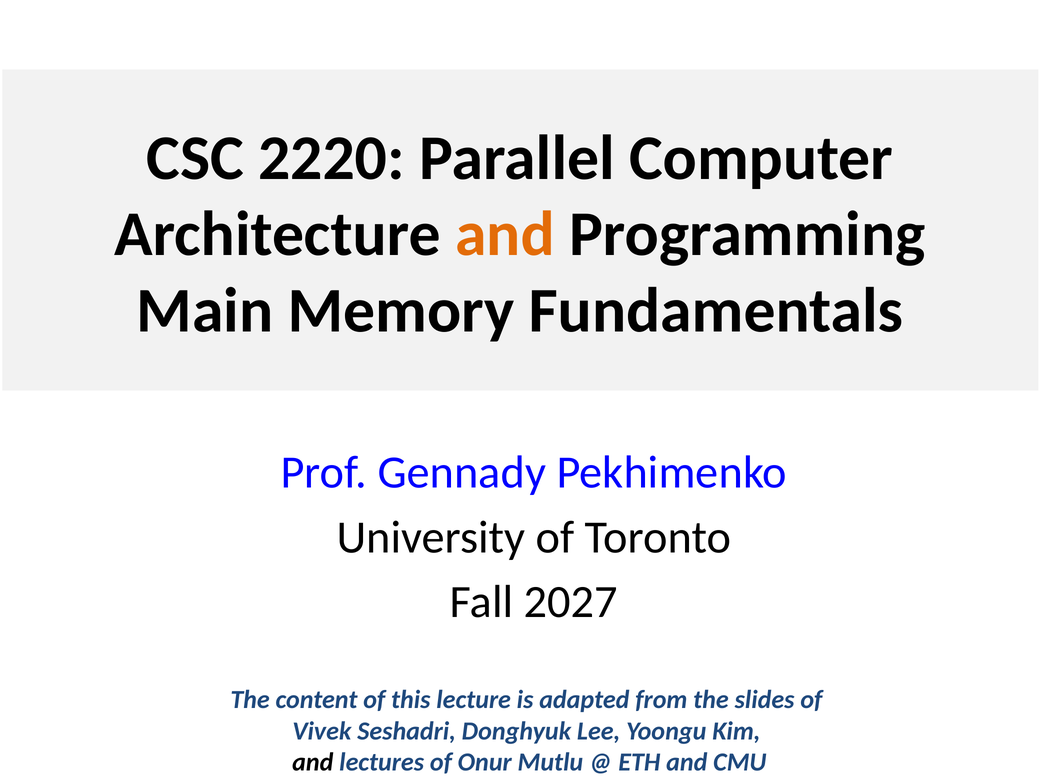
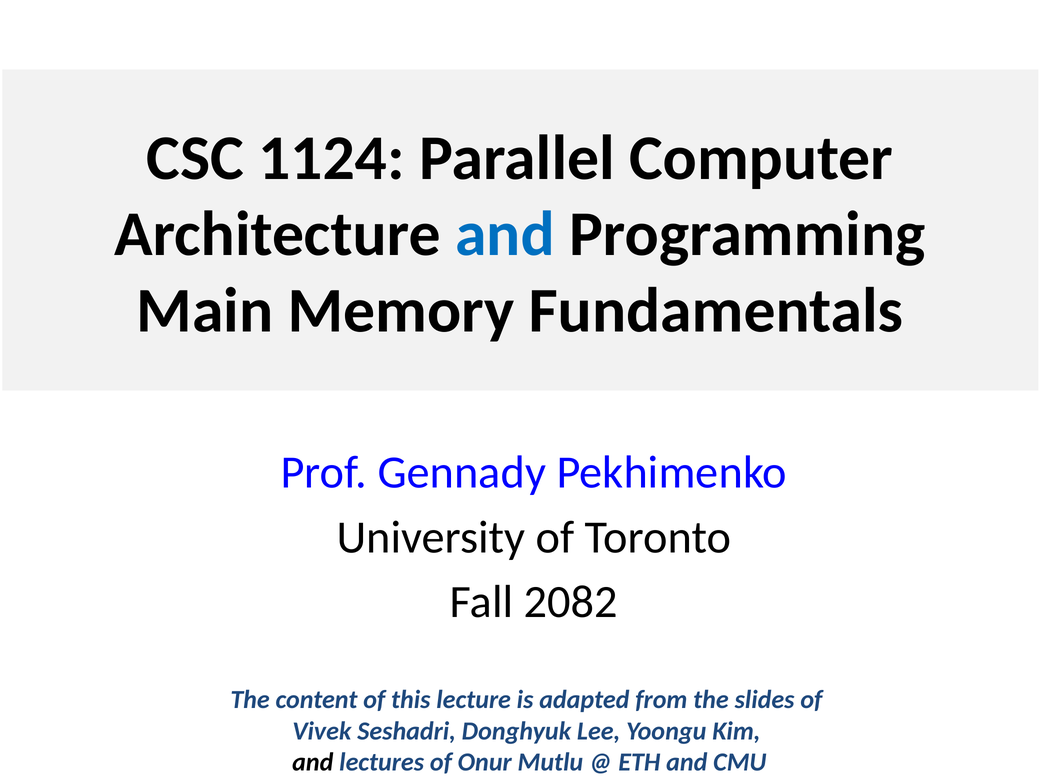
2220: 2220 -> 1124
and at (505, 235) colour: orange -> blue
2027: 2027 -> 2082
